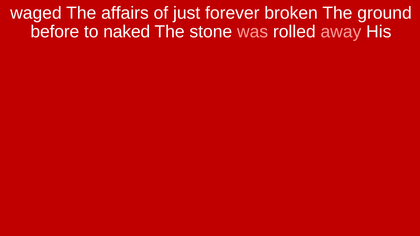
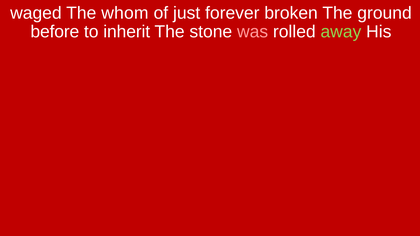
affairs: affairs -> whom
naked: naked -> inherit
away colour: pink -> light green
